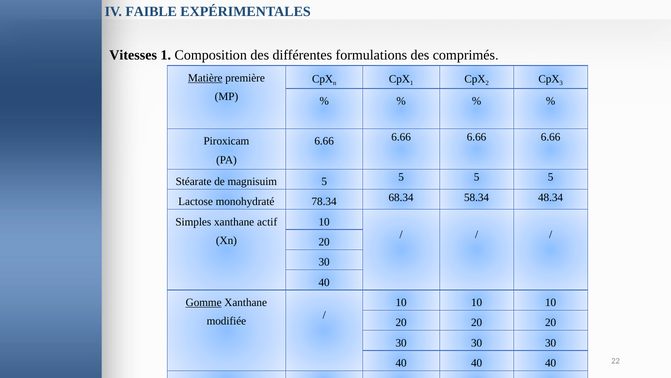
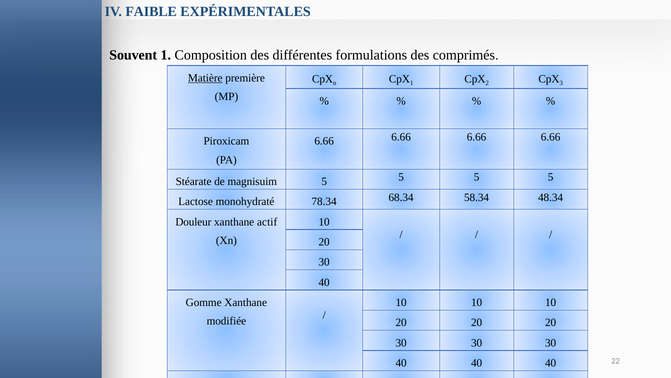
Vitesses: Vitesses -> Souvent
Simples: Simples -> Douleur
Gomme underline: present -> none
